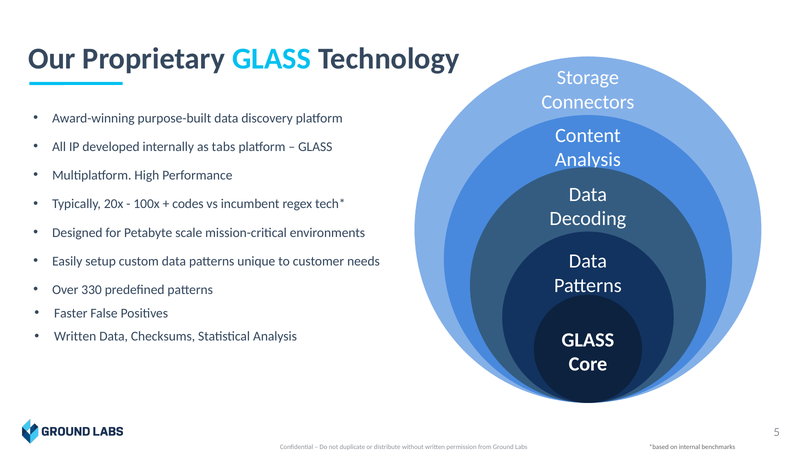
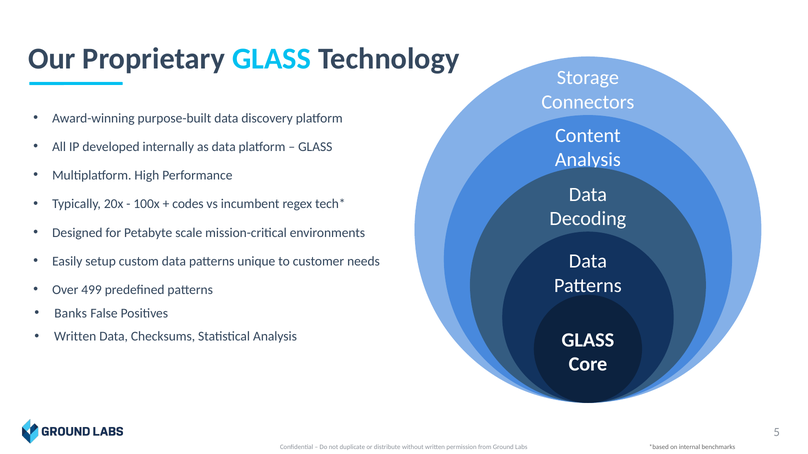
as tabs: tabs -> data
330: 330 -> 499
Faster: Faster -> Banks
